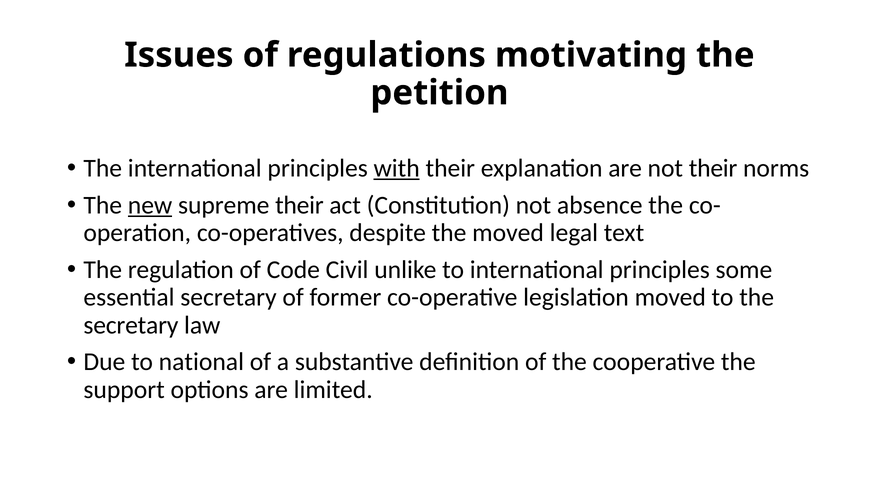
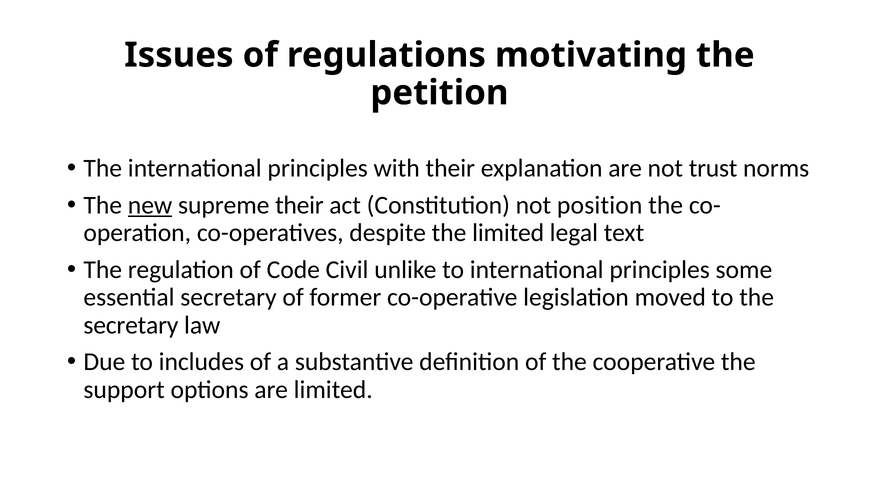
with underline: present -> none
not their: their -> trust
absence: absence -> position
the moved: moved -> limited
national: national -> includes
